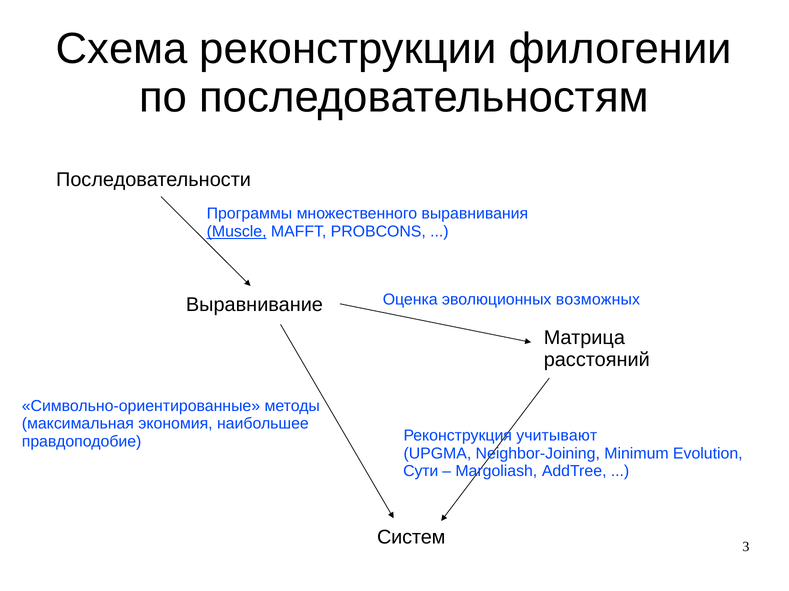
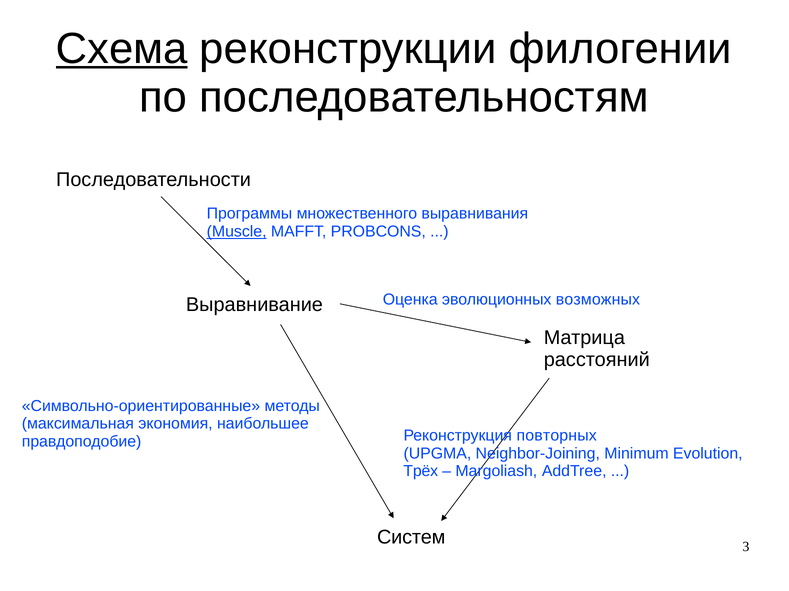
Схема underline: none -> present
учитывают: учитывают -> повторных
Сути: Сути -> Трёх
